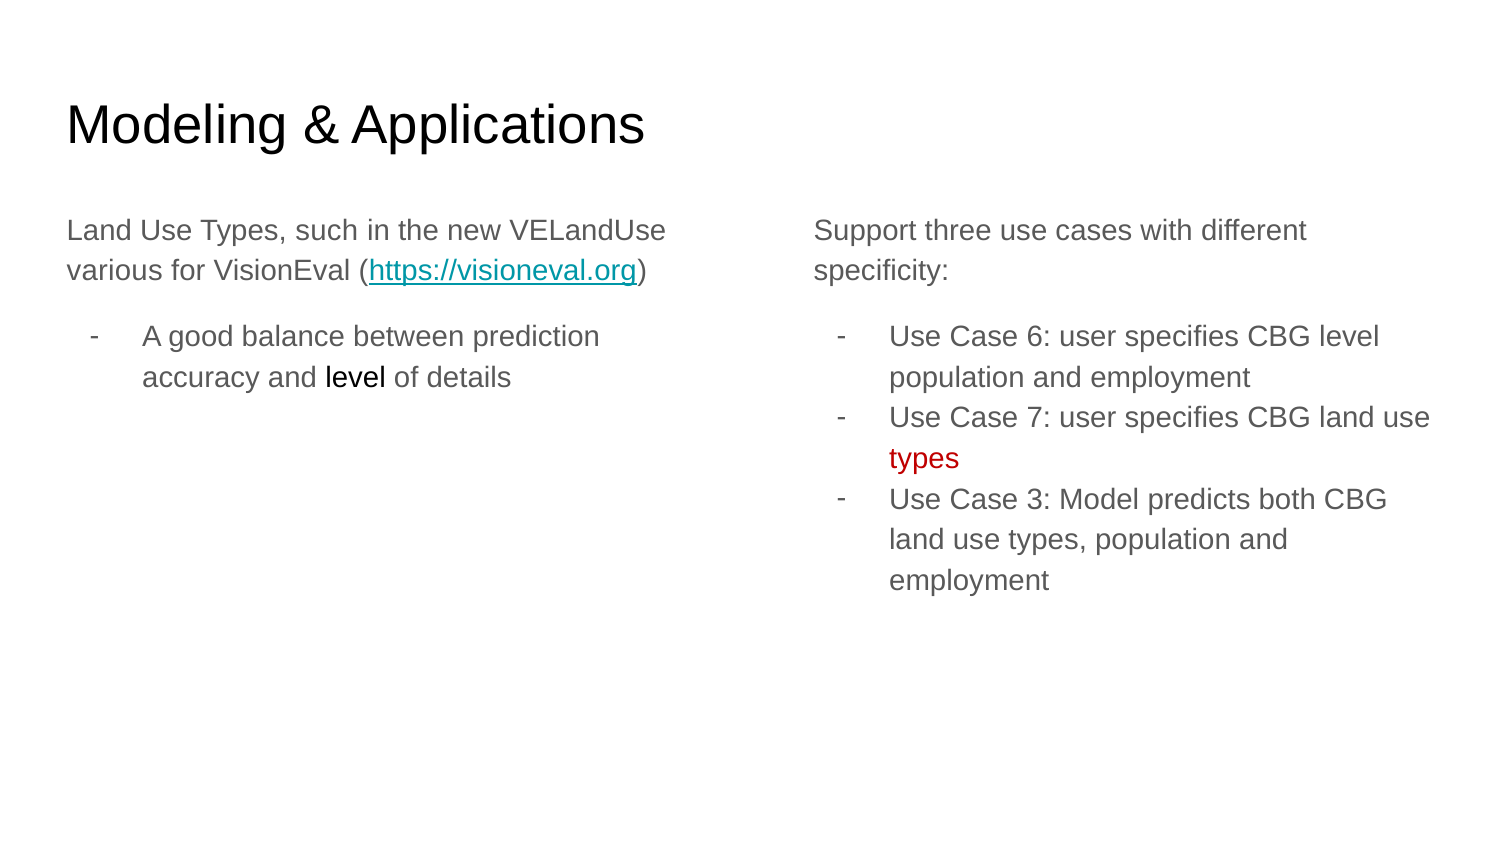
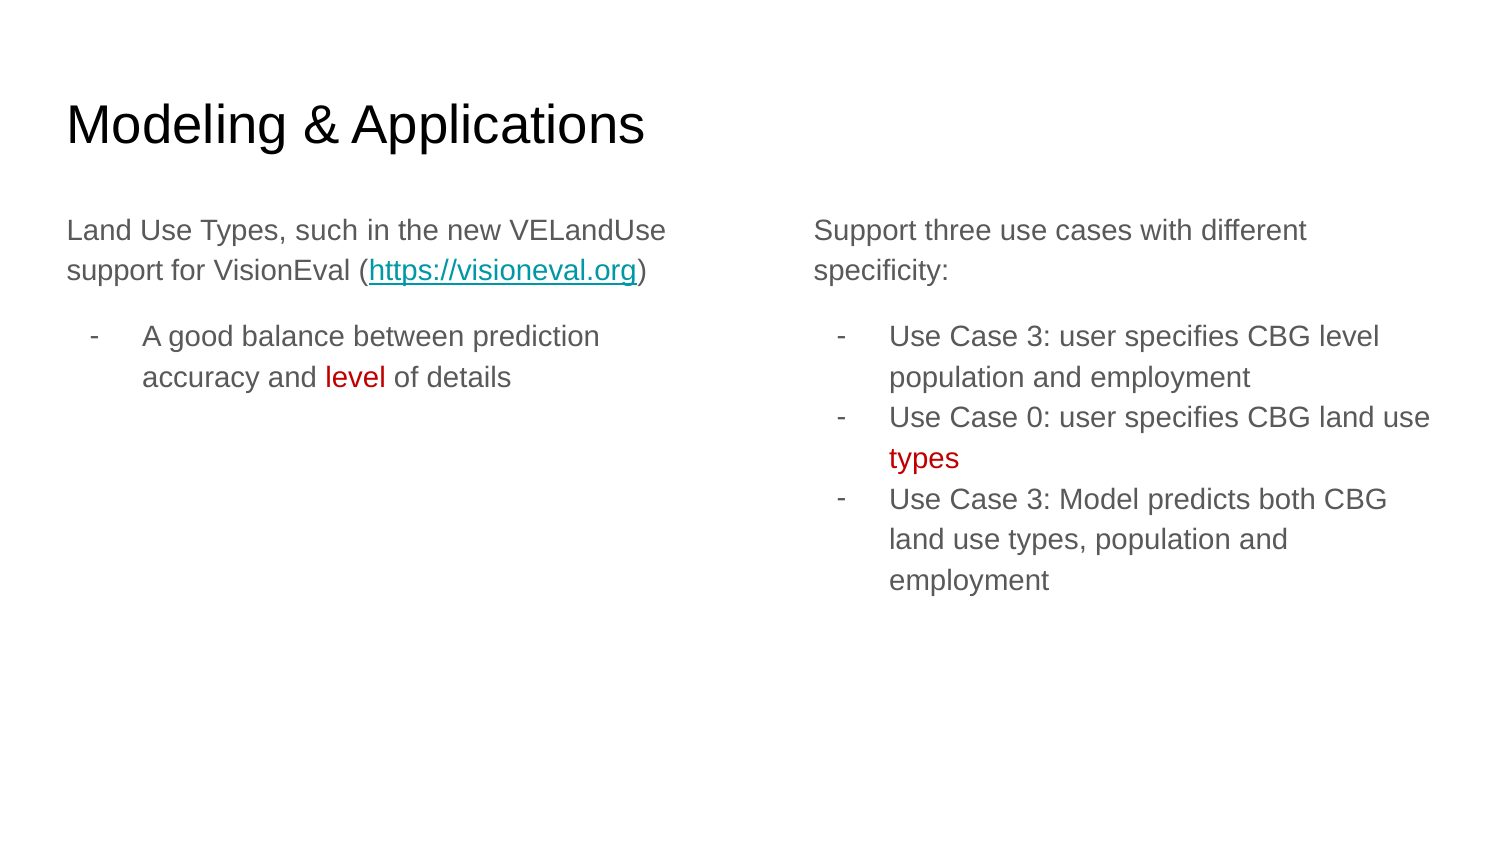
various at (115, 271): various -> support
6 at (1039, 337): 6 -> 3
level at (356, 378) colour: black -> red
7: 7 -> 0
